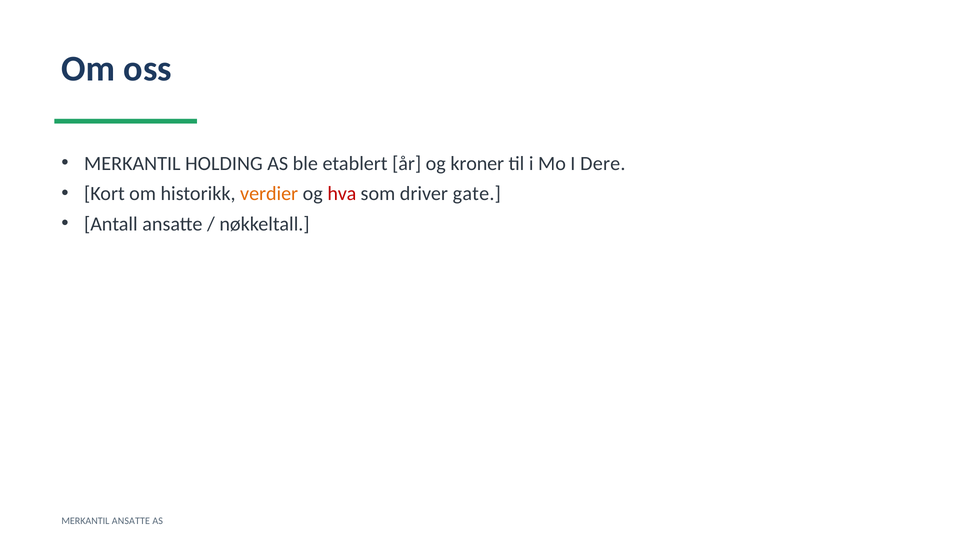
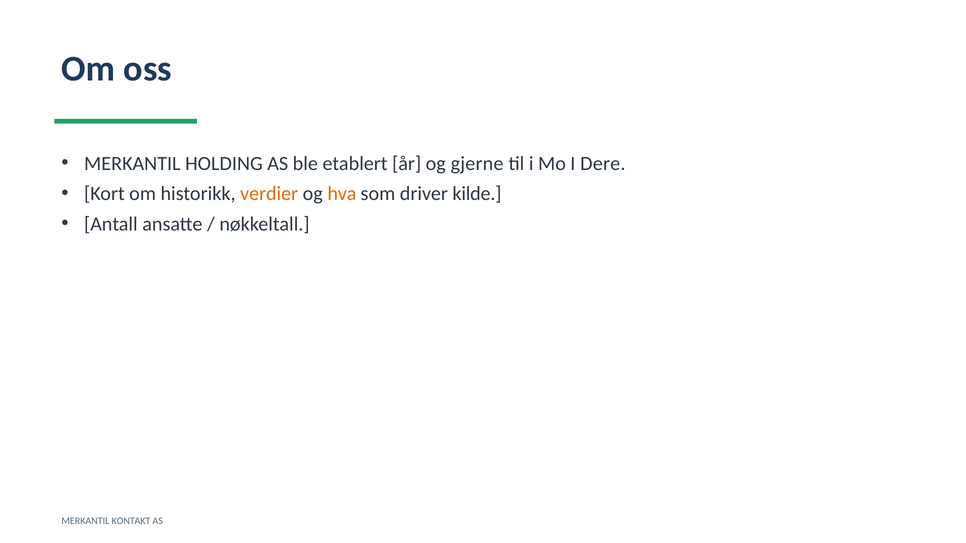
kroner: kroner -> gjerne
hva colour: red -> orange
gate: gate -> kilde
MERKANTIL ANSATTE: ANSATTE -> KONTAKT
